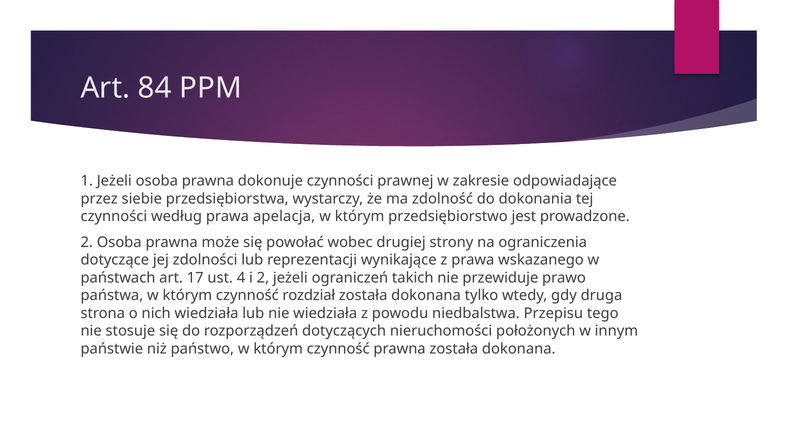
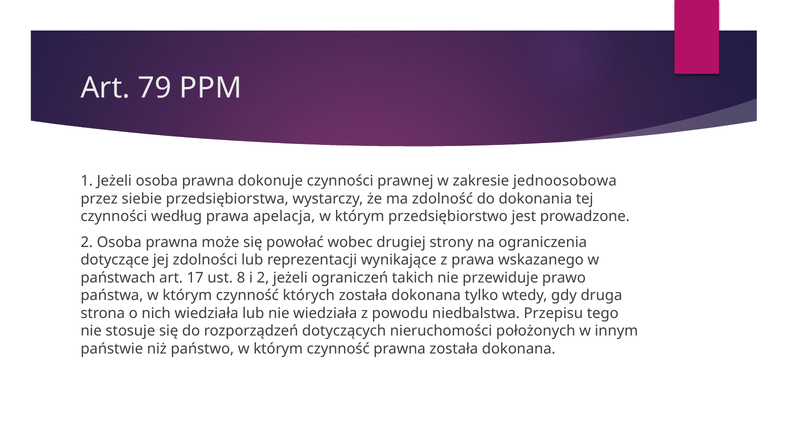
84: 84 -> 79
odpowiadające: odpowiadające -> jednoosobowa
4: 4 -> 8
rozdział: rozdział -> których
